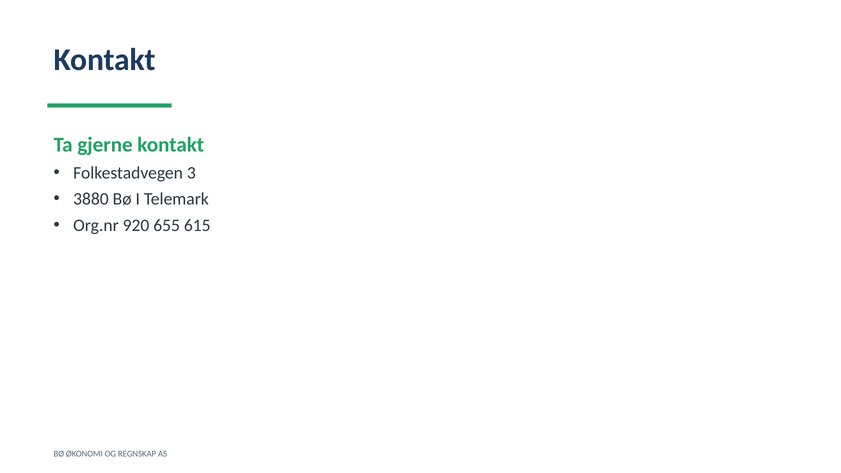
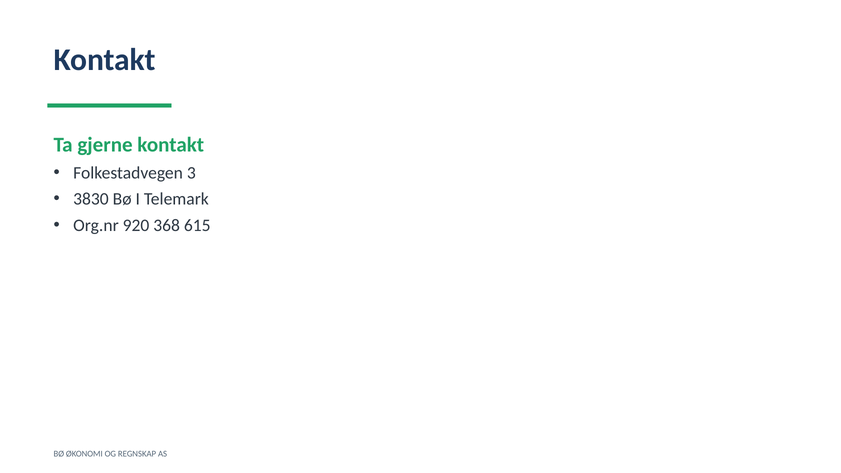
3880: 3880 -> 3830
655: 655 -> 368
